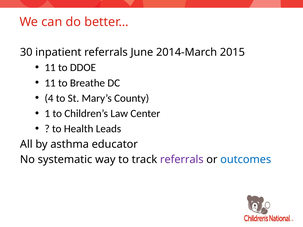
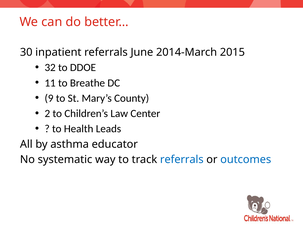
11 at (50, 68): 11 -> 32
4: 4 -> 9
1: 1 -> 2
referrals at (182, 160) colour: purple -> blue
